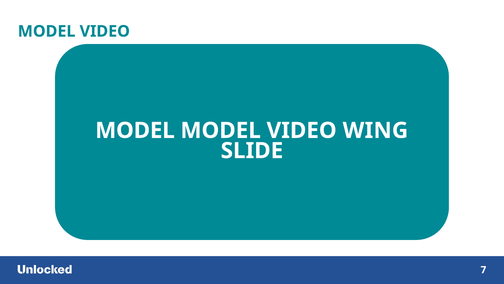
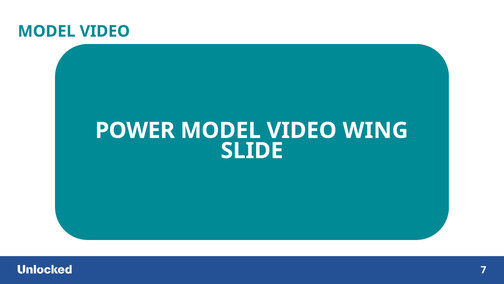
MODEL at (135, 130): MODEL -> POWER
